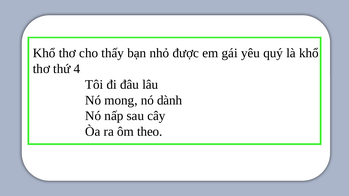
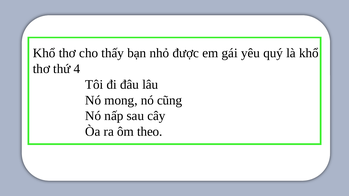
dành: dành -> cũng
